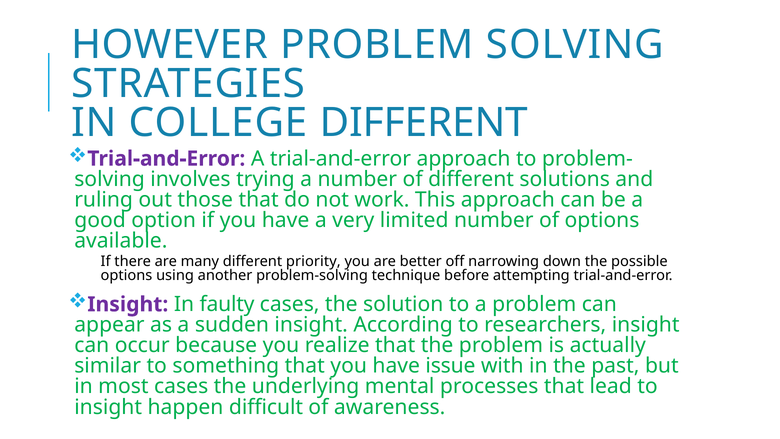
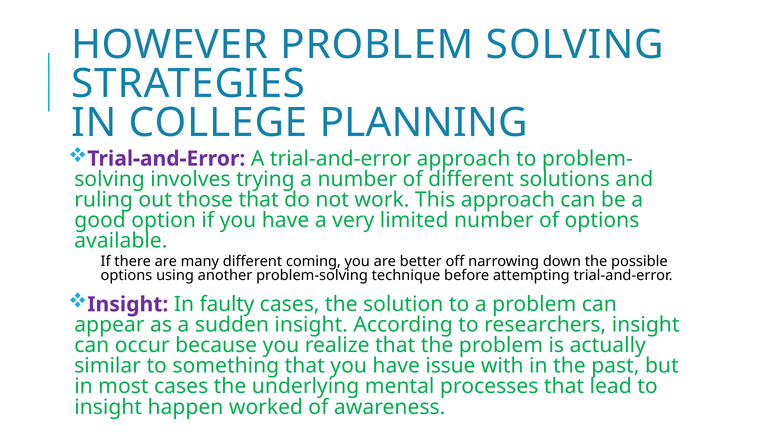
COLLEGE DIFFERENT: DIFFERENT -> PLANNING
priority: priority -> coming
difficult: difficult -> worked
